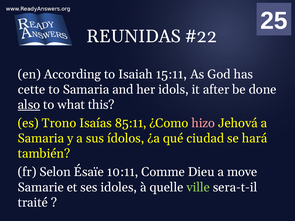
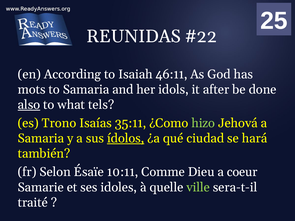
15:11: 15:11 -> 46:11
cette: cette -> mots
this: this -> tels
85:11: 85:11 -> 35:11
hizo colour: pink -> light green
ídolos underline: none -> present
move: move -> coeur
